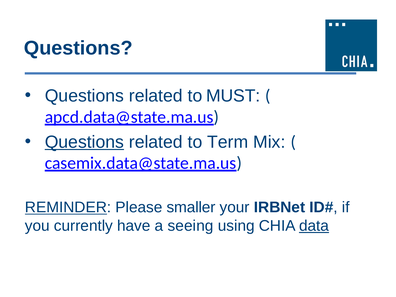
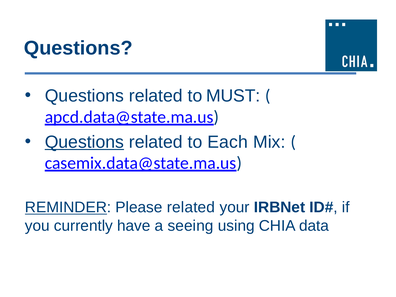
Term: Term -> Each
Please smaller: smaller -> related
data underline: present -> none
